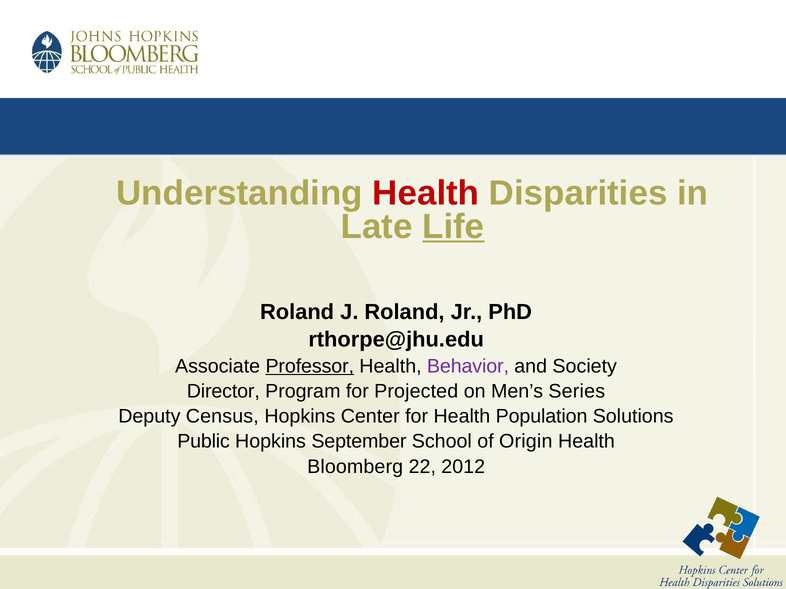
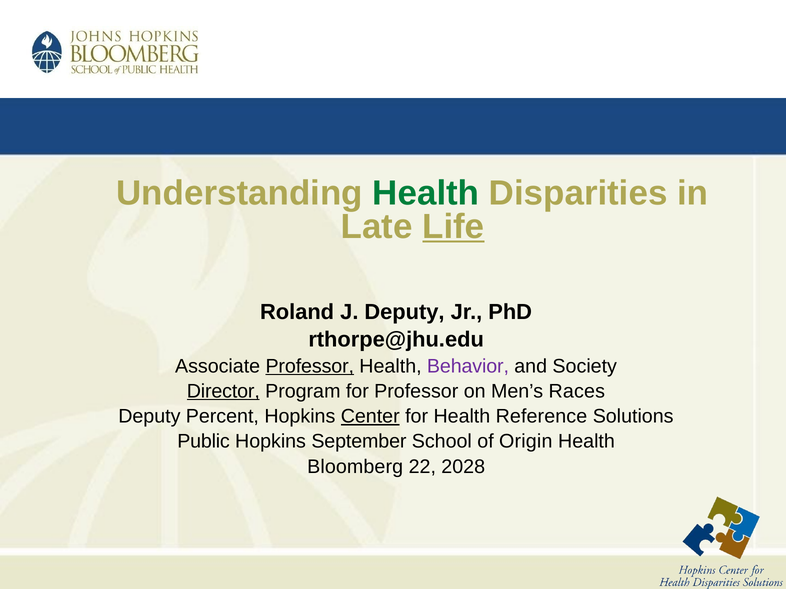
Health at (426, 193) colour: red -> green
J Roland: Roland -> Deputy
Director underline: none -> present
for Projected: Projected -> Professor
Series: Series -> Races
Census: Census -> Percent
Center underline: none -> present
Population: Population -> Reference
2012: 2012 -> 2028
